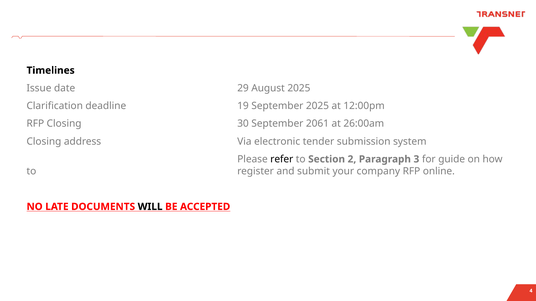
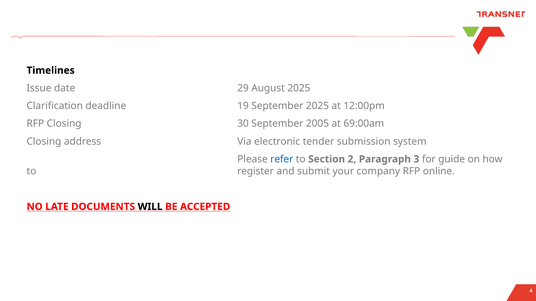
2061: 2061 -> 2005
26:00am: 26:00am -> 69:00am
refer colour: black -> blue
